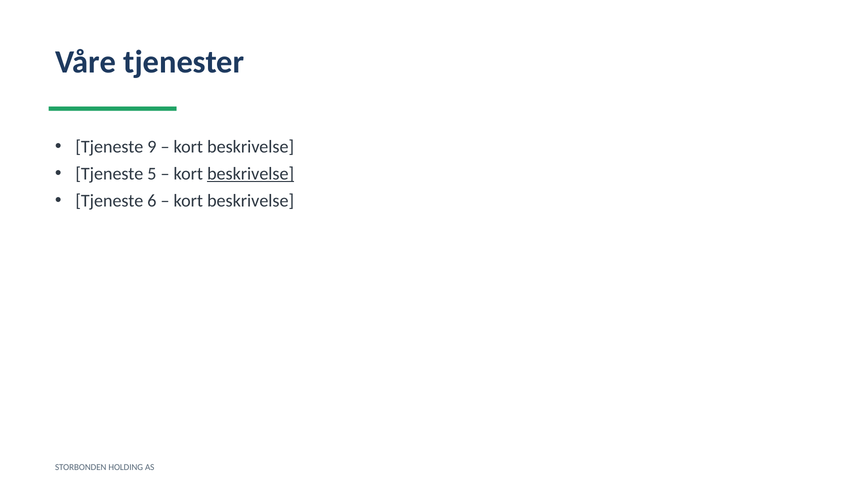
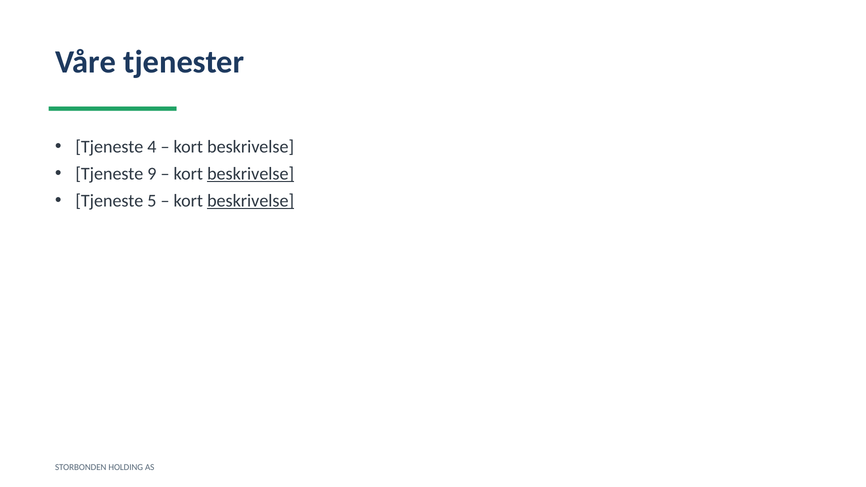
9: 9 -> 4
5: 5 -> 9
6: 6 -> 5
beskrivelse at (251, 201) underline: none -> present
